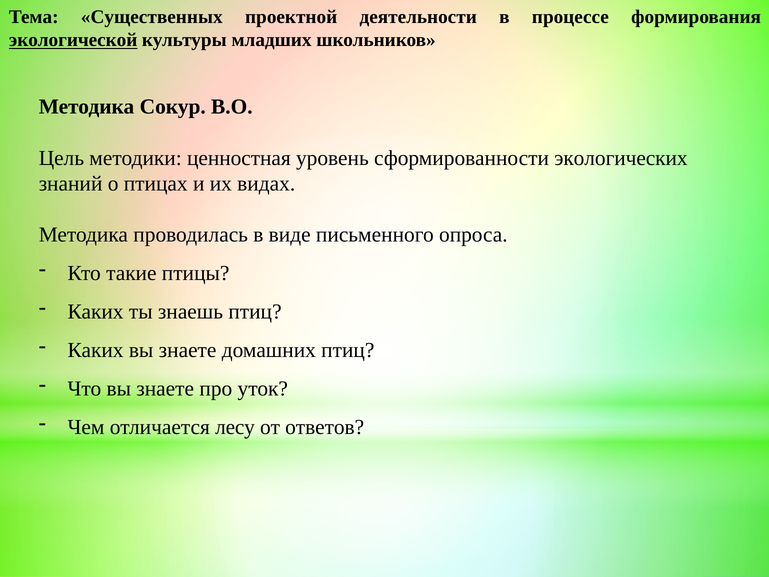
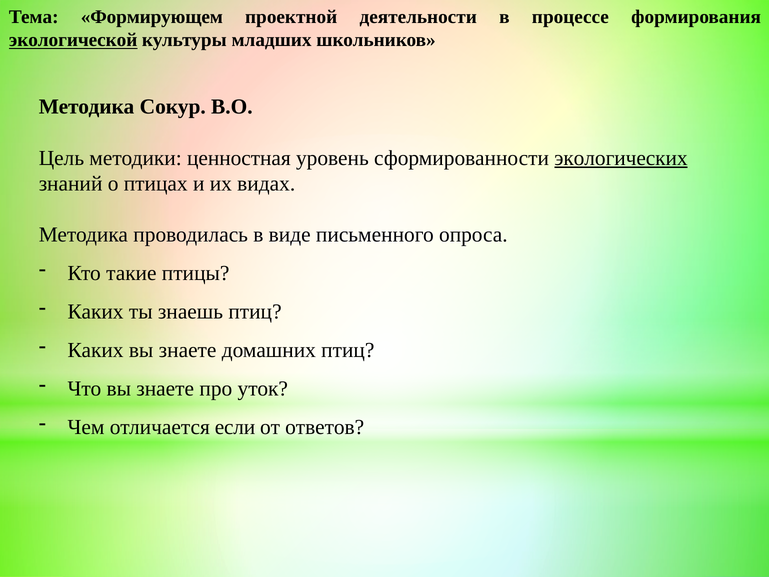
Существенных: Существенных -> Формирующем
экологических underline: none -> present
лесу: лесу -> если
